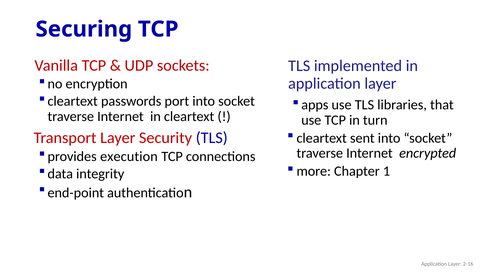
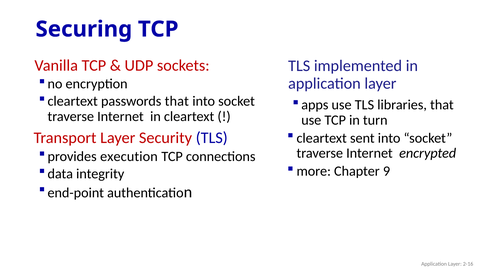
passwords port: port -> that
1: 1 -> 9
